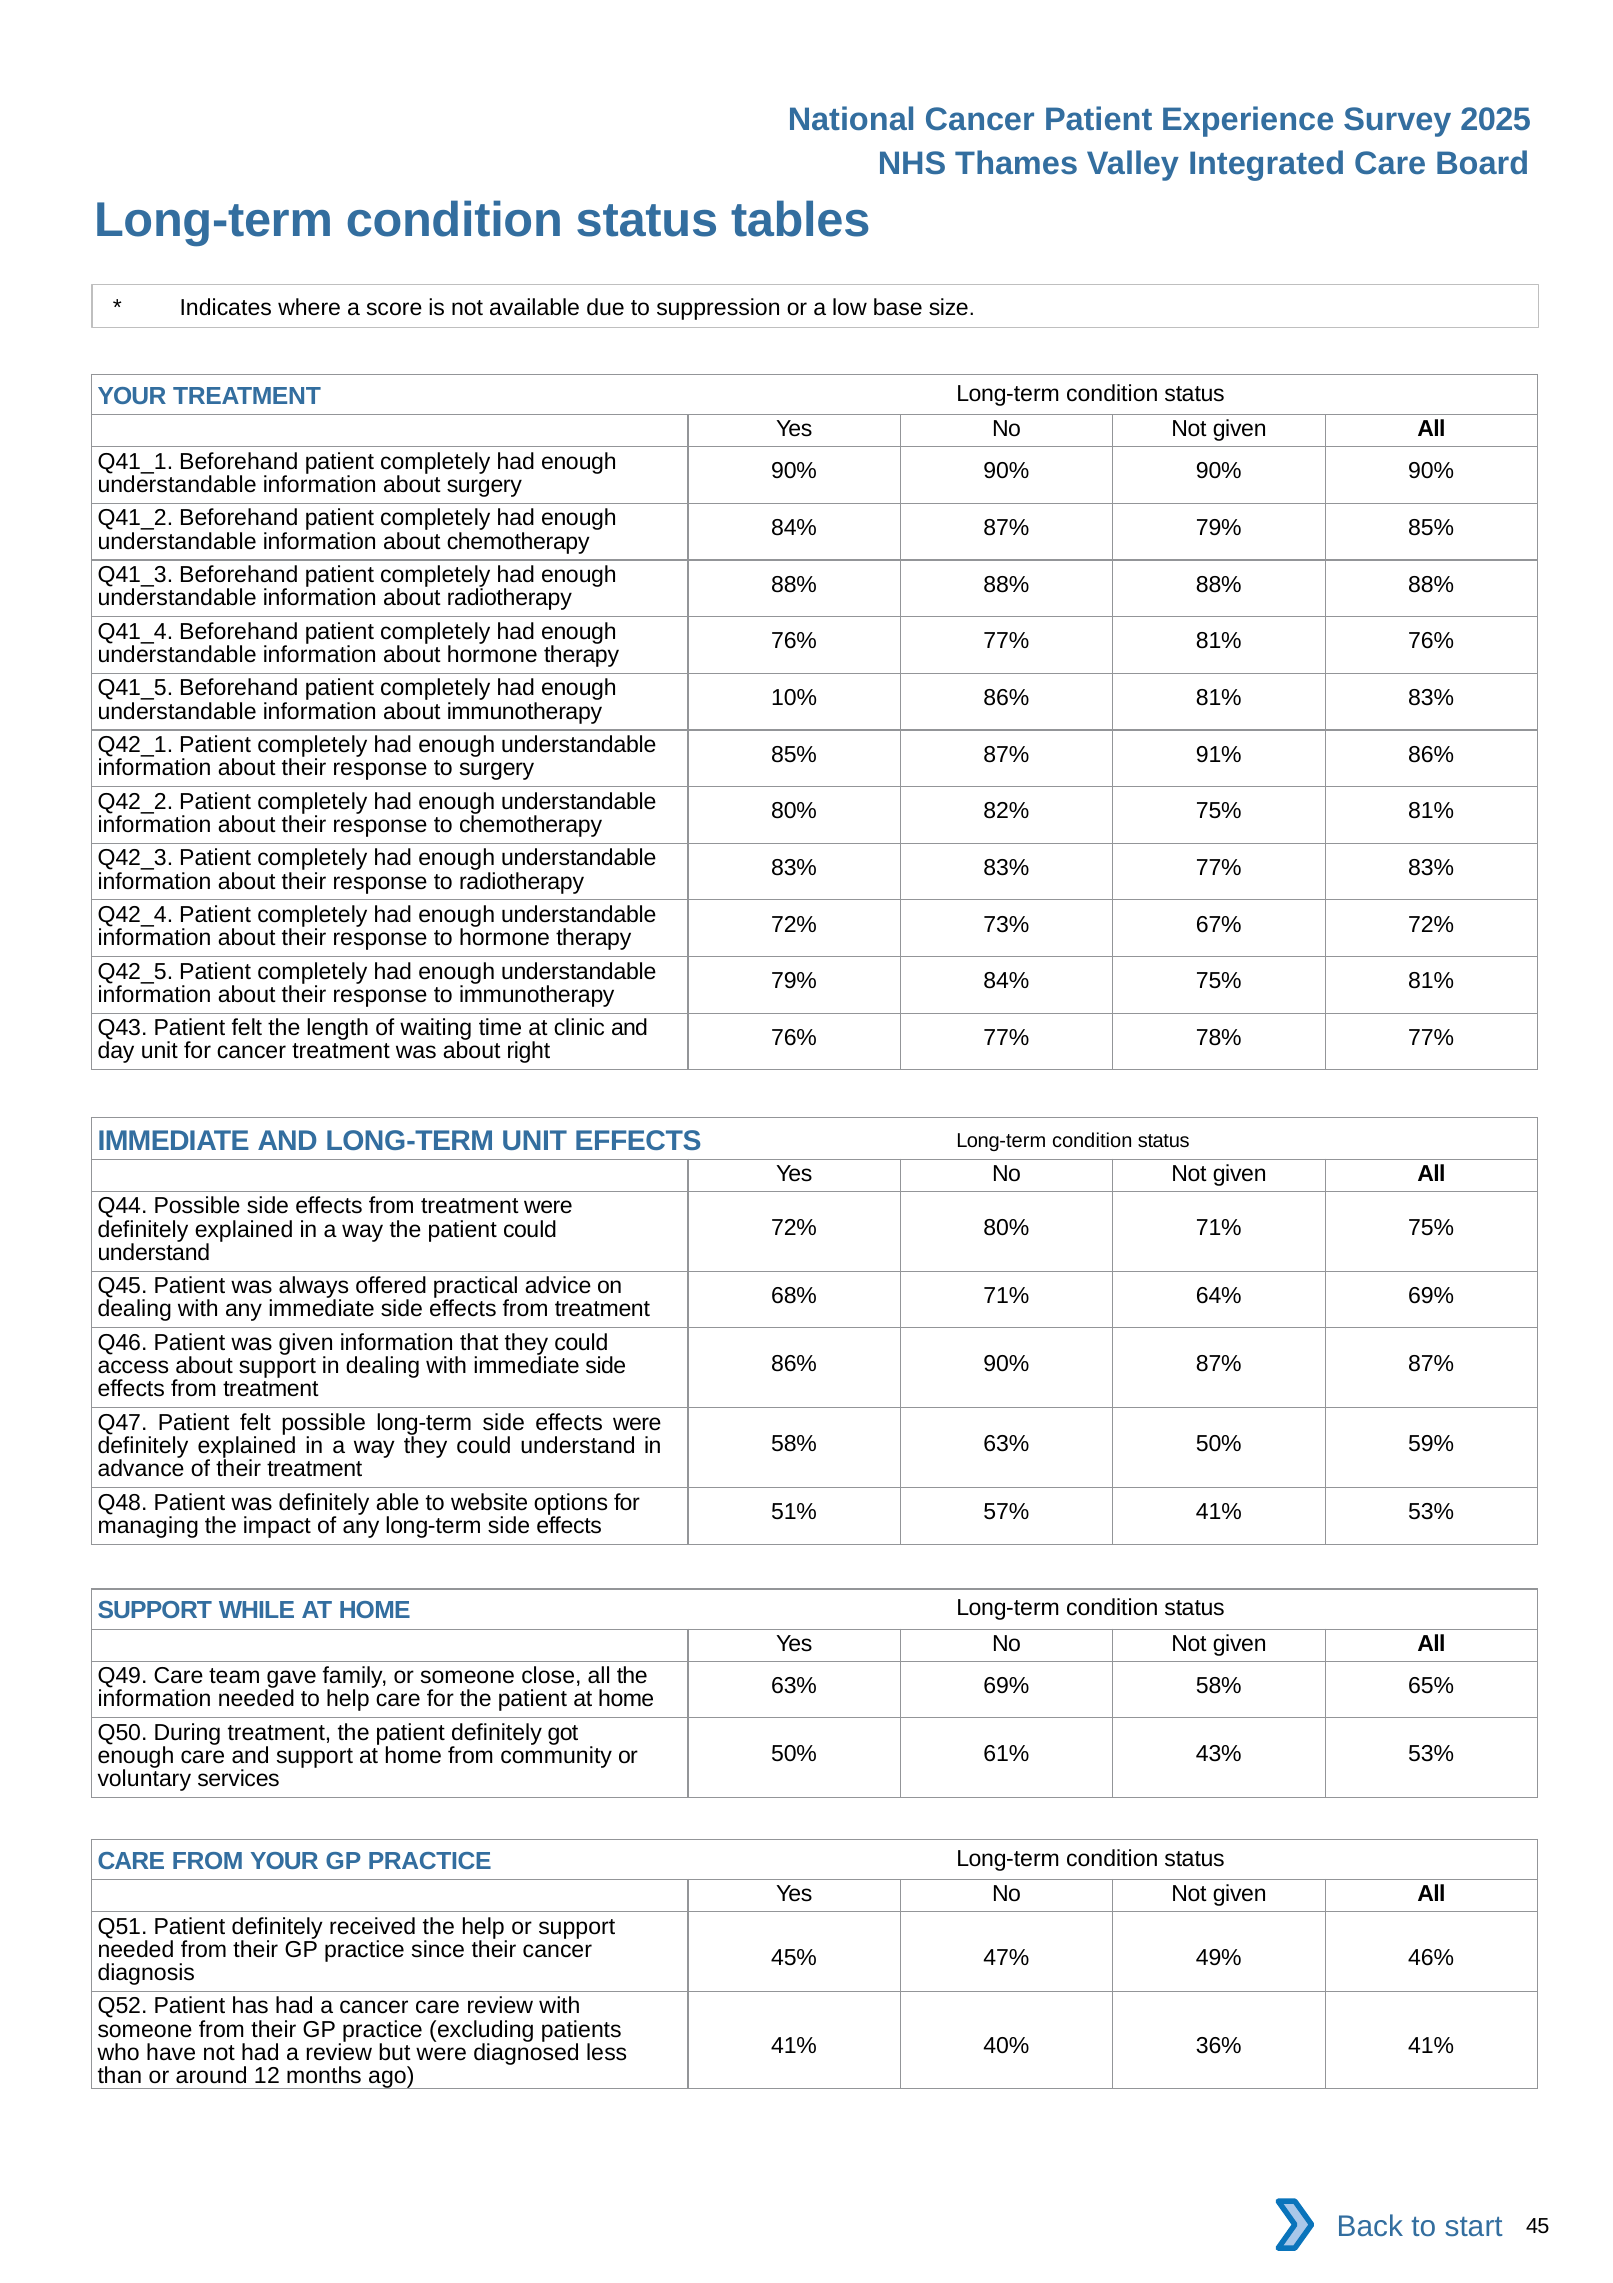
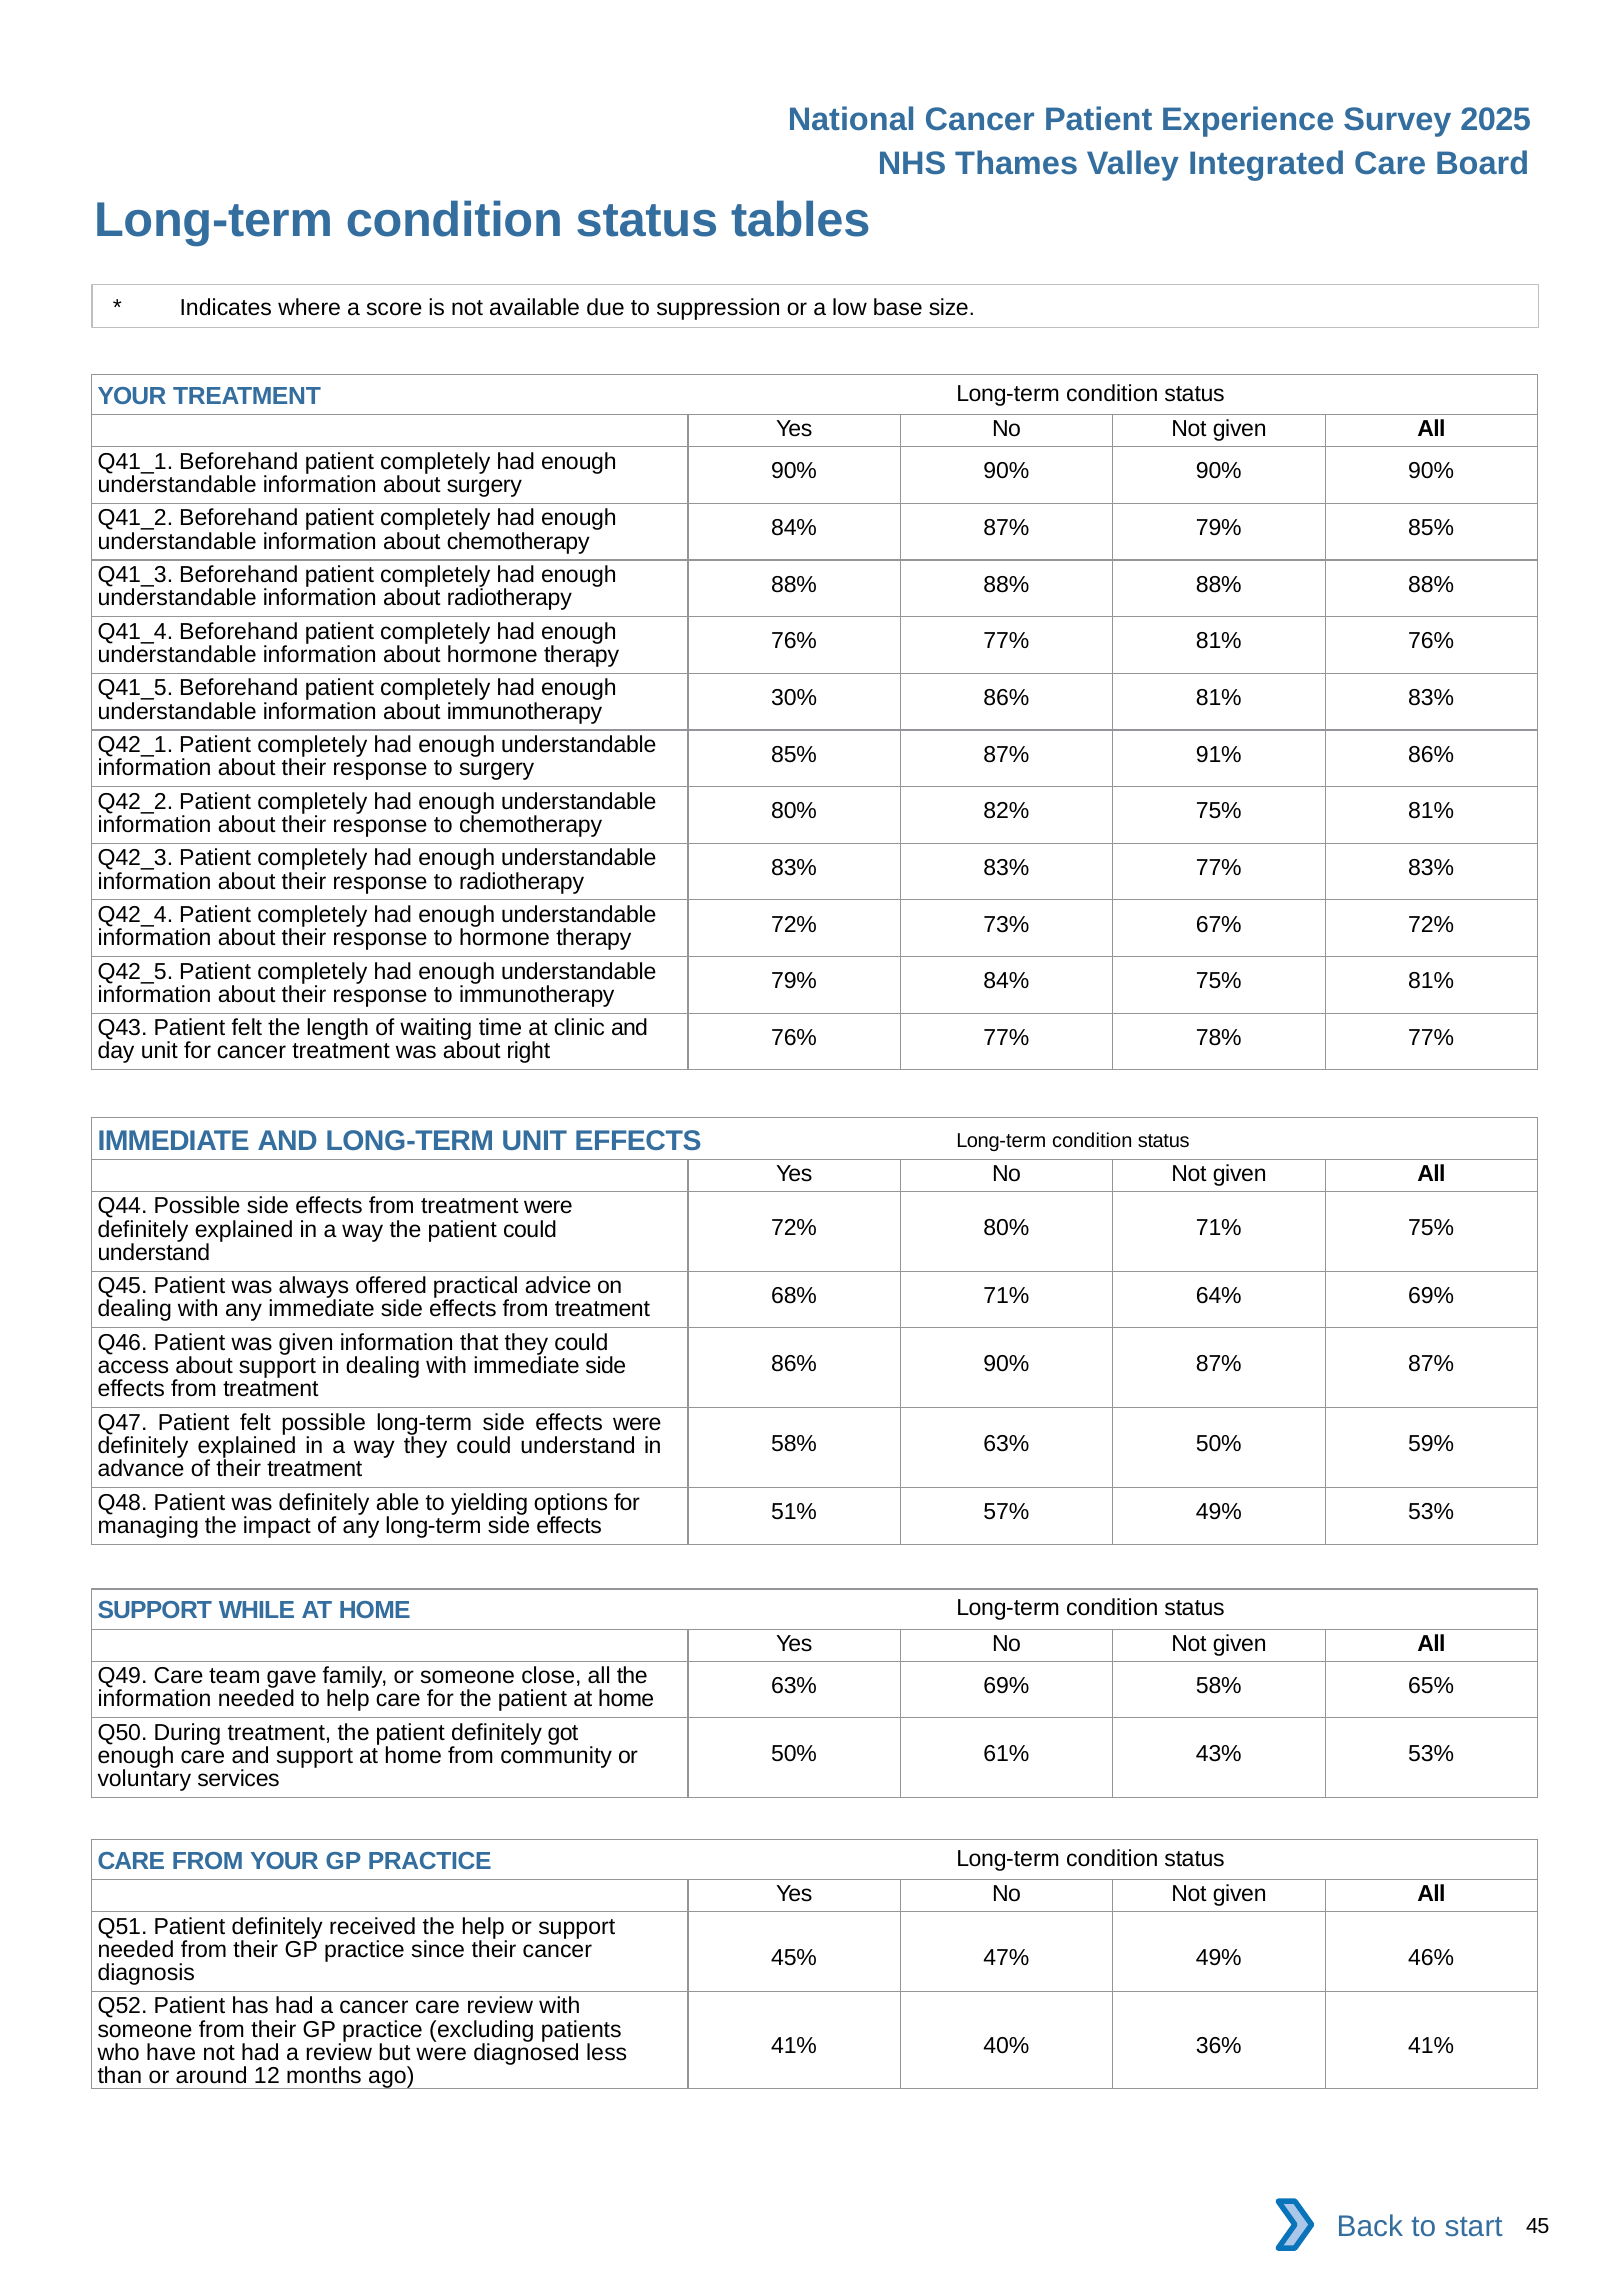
10%: 10% -> 30%
website: website -> yielding
57% 41%: 41% -> 49%
